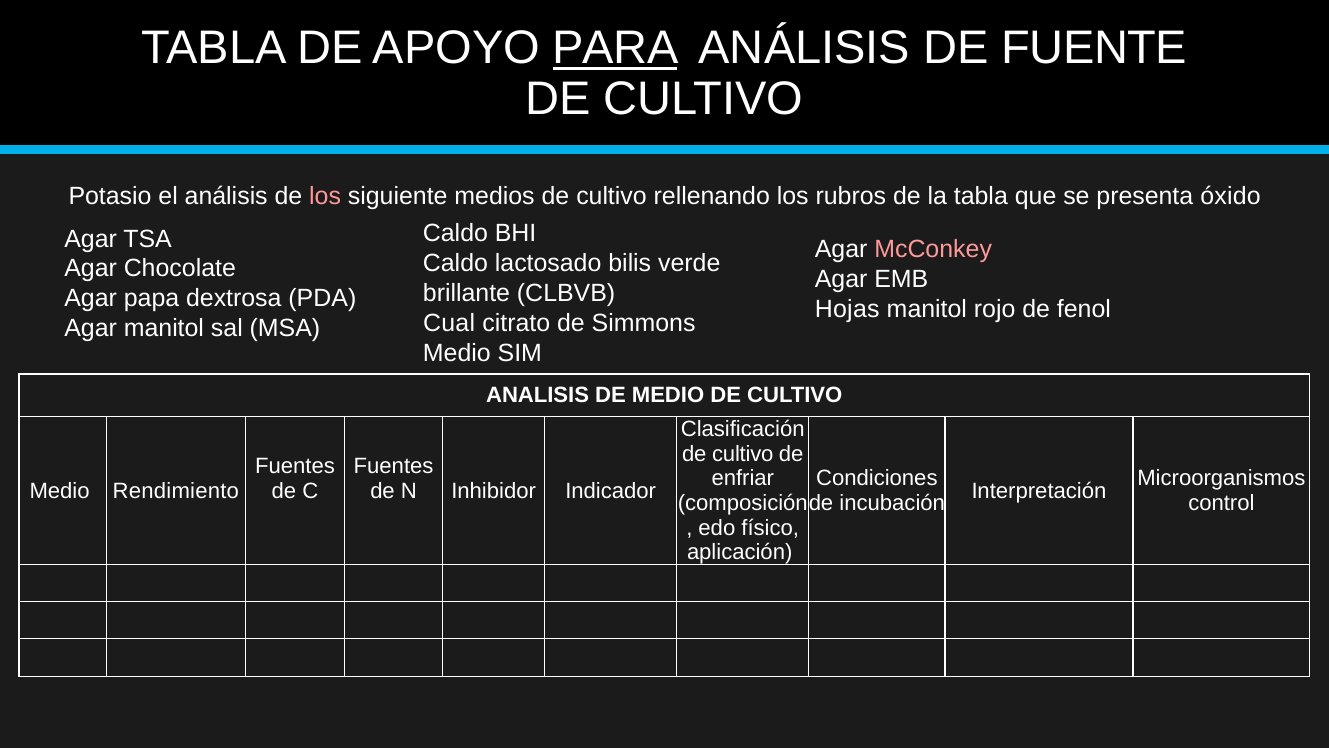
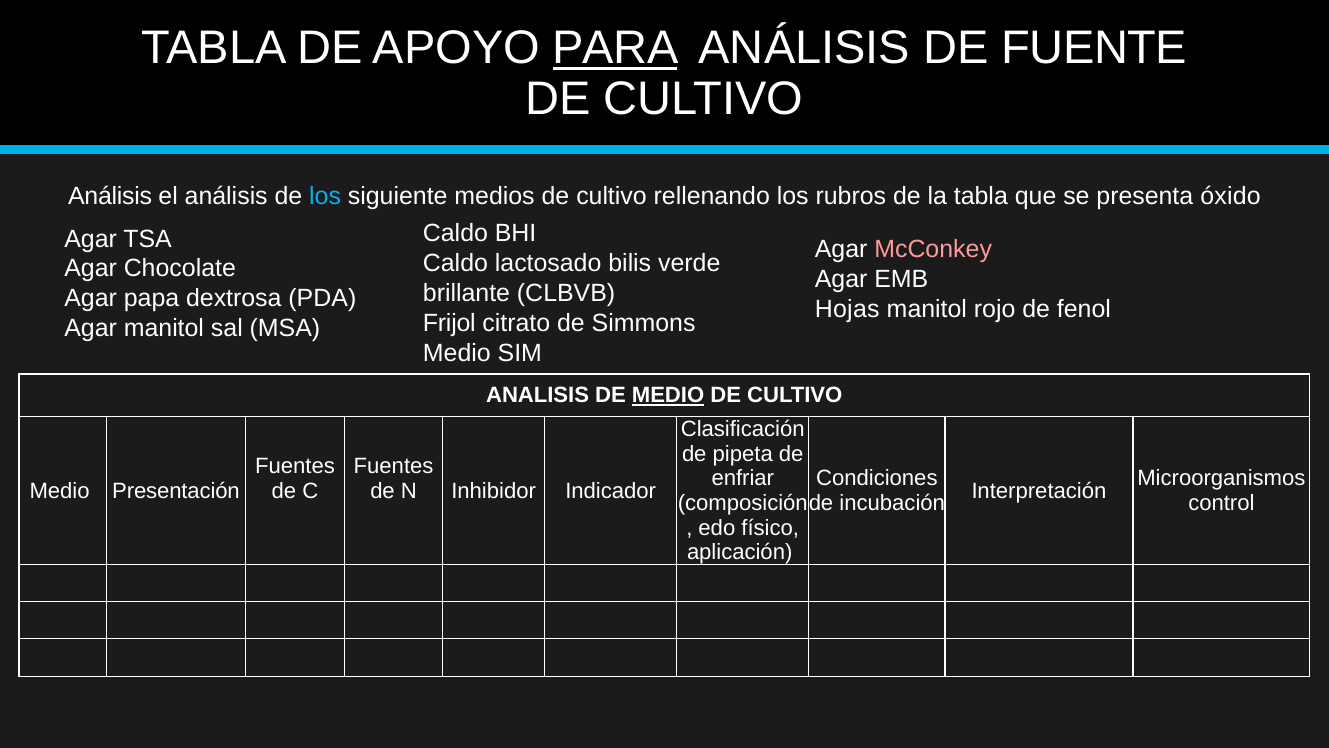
Potasio at (110, 196): Potasio -> Análisis
los at (325, 196) colour: pink -> light blue
Cual: Cual -> Frijol
MEDIO at (668, 395) underline: none -> present
cultivo at (743, 454): cultivo -> pipeta
Rendimiento: Rendimiento -> Presentación
